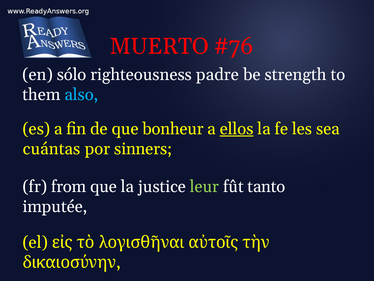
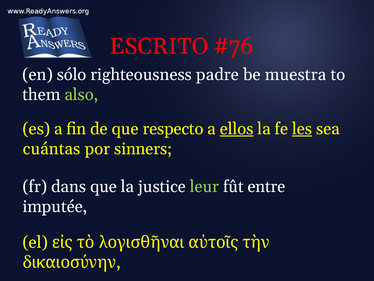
MUERTO: MUERTO -> ESCRITO
strength: strength -> muestra
also colour: light blue -> light green
bonheur: bonheur -> respecto
les underline: none -> present
from: from -> dans
tanto: tanto -> entre
